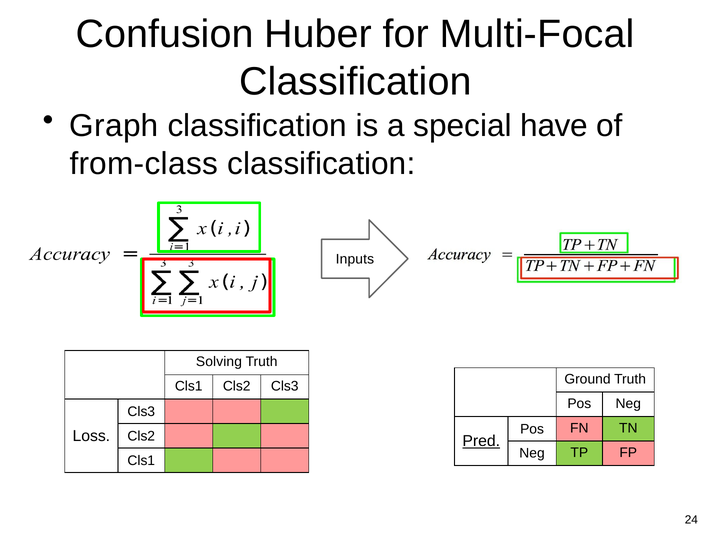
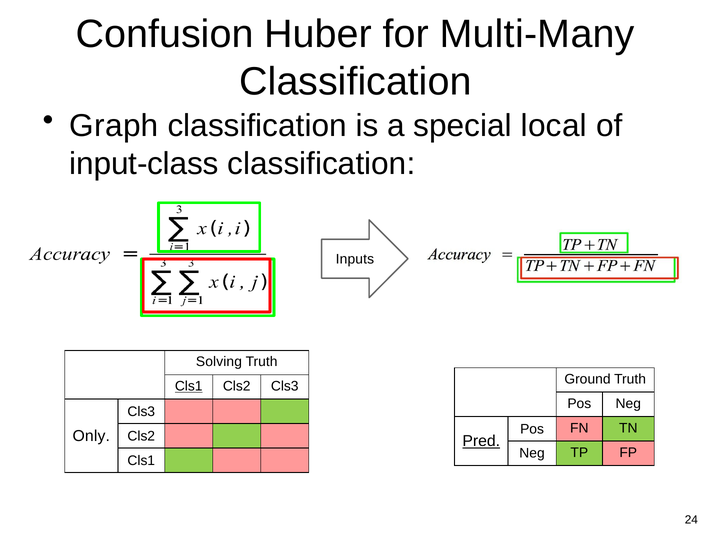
Multi-Focal: Multi-Focal -> Multi-Many
have: have -> local
from-class: from-class -> input-class
Cls1 at (189, 386) underline: none -> present
Loss: Loss -> Only
